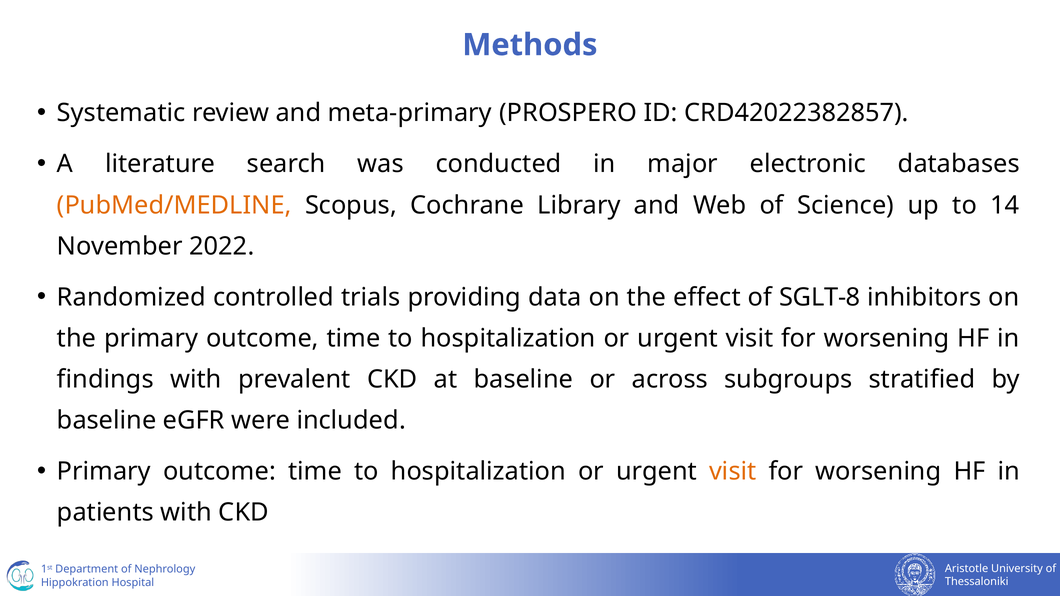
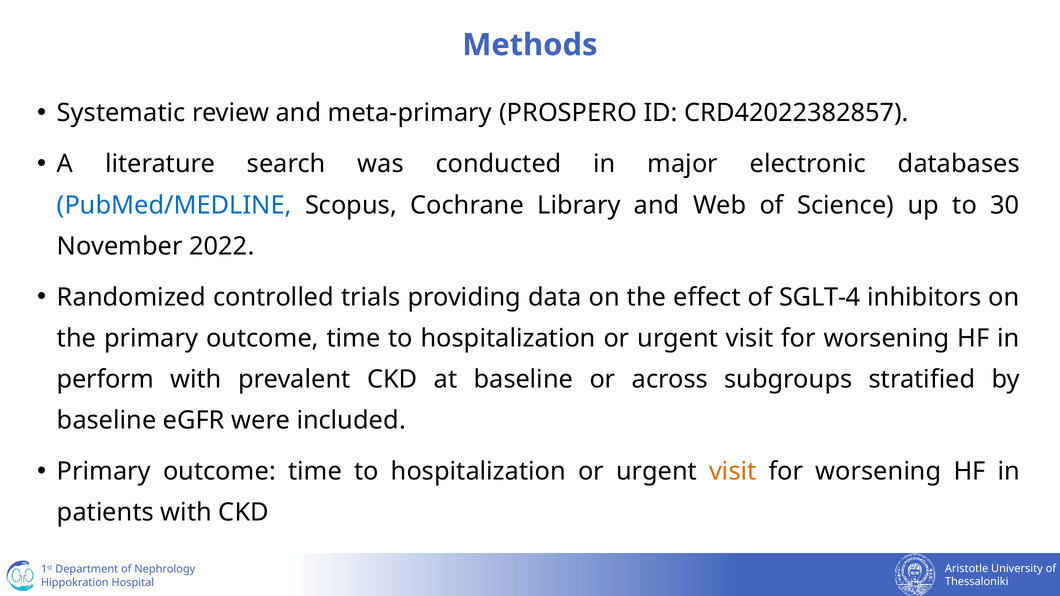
PubMed/MEDLINE colour: orange -> blue
14: 14 -> 30
SGLT-8: SGLT-8 -> SGLT-4
findings: findings -> perform
